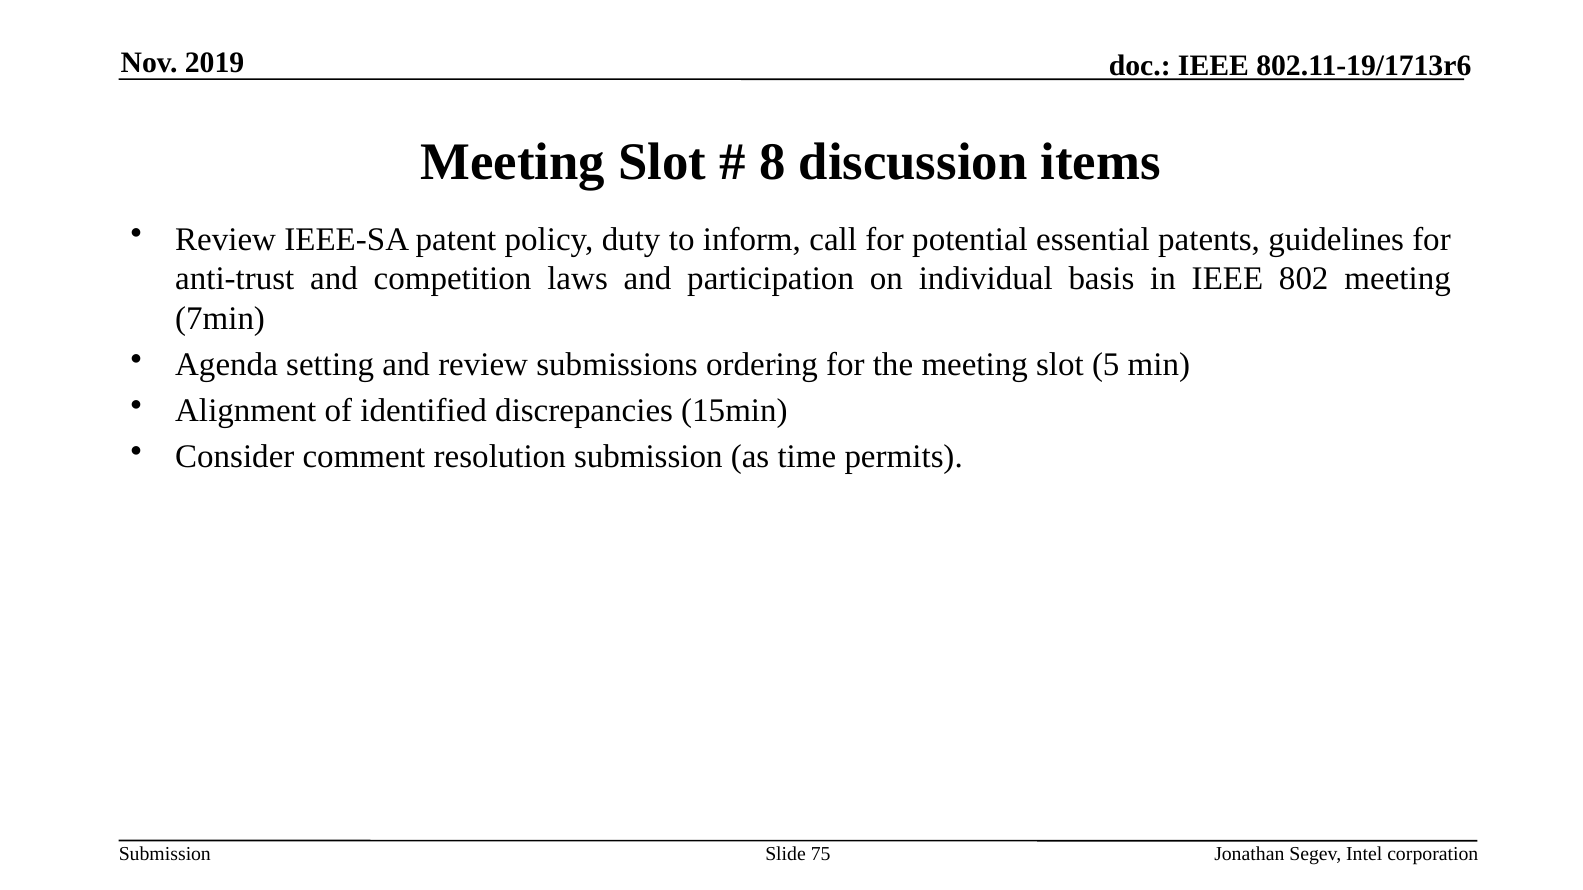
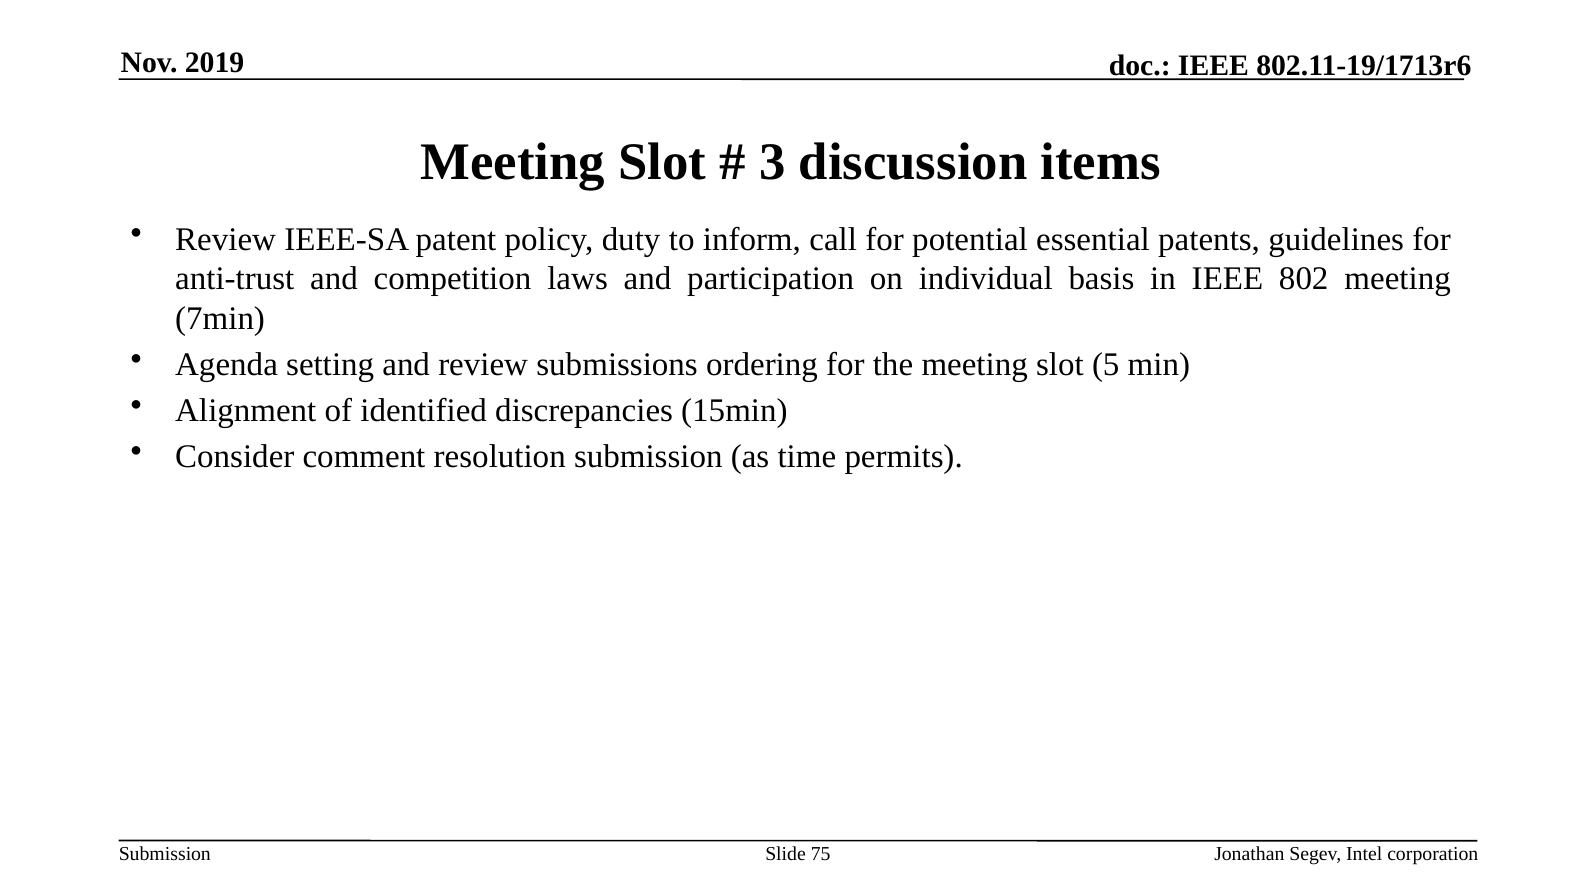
8: 8 -> 3
